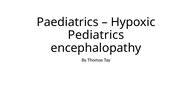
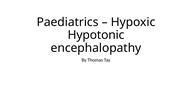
Pediatrics: Pediatrics -> Hypotonic
